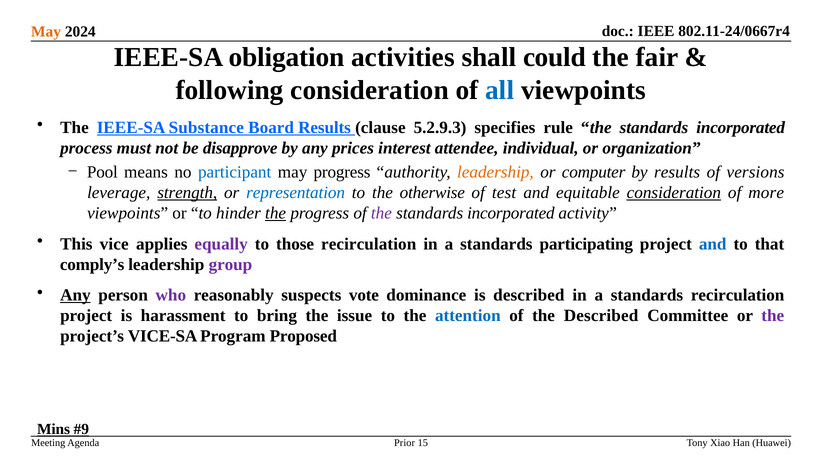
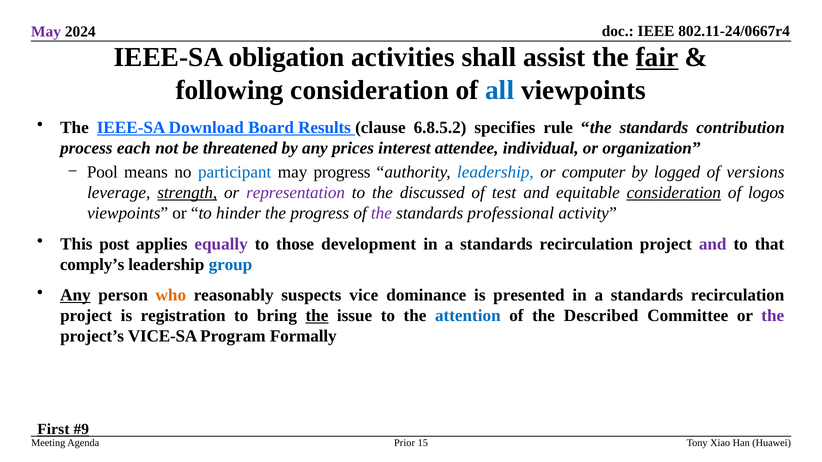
May at (46, 32) colour: orange -> purple
could: could -> assist
fair underline: none -> present
Substance: Substance -> Download
5.2.9.3: 5.2.9.3 -> 6.8.5.2
incorporated at (741, 128): incorporated -> contribution
must: must -> each
disapprove: disapprove -> threatened
leadership at (495, 172) colour: orange -> blue
by results: results -> logged
representation colour: blue -> purple
otherwise: otherwise -> discussed
more: more -> logos
the at (276, 213) underline: present -> none
incorporated at (511, 213): incorporated -> professional
vice: vice -> post
those recirculation: recirculation -> development
participating at (586, 244): participating -> recirculation
and at (713, 244) colour: blue -> purple
group colour: purple -> blue
who colour: purple -> orange
vote: vote -> vice
is described: described -> presented
harassment: harassment -> registration
the at (317, 316) underline: none -> present
Proposed: Proposed -> Formally
Mins: Mins -> First
